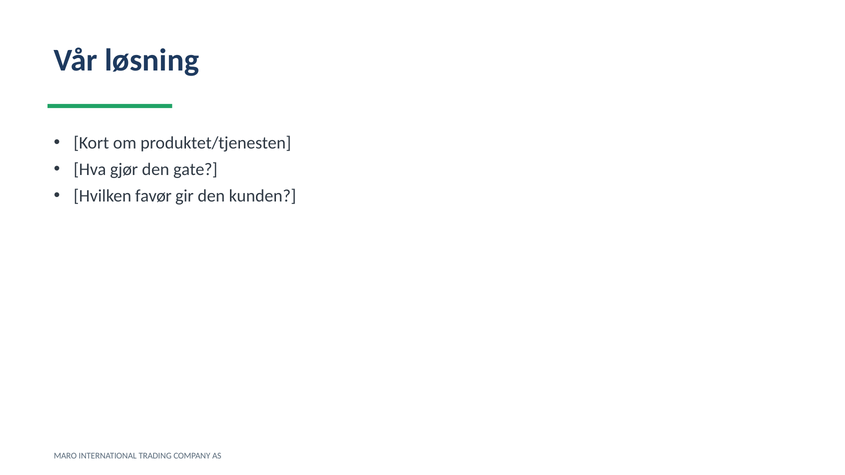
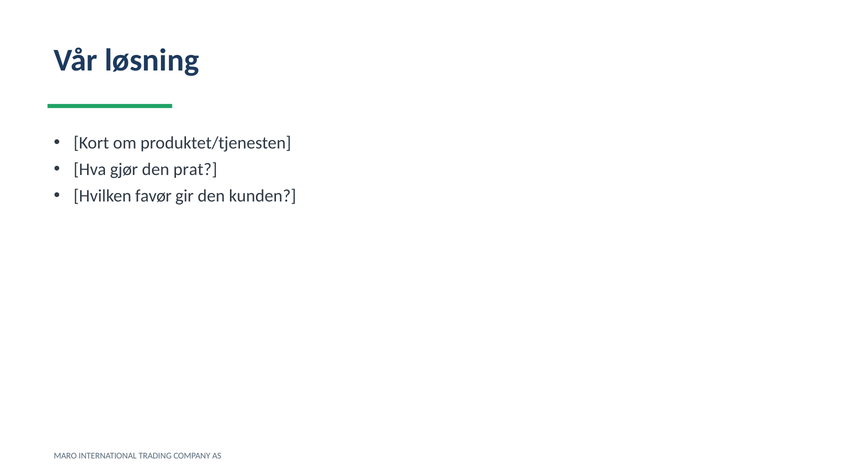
gate: gate -> prat
